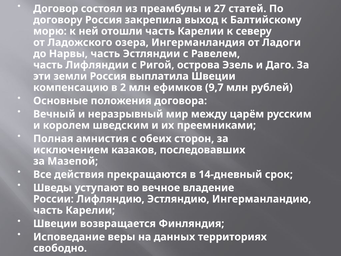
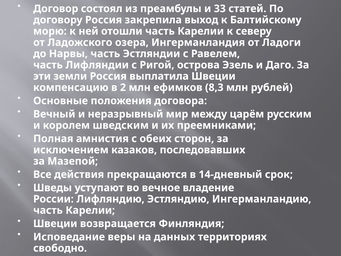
27: 27 -> 33
9,7: 9,7 -> 8,3
